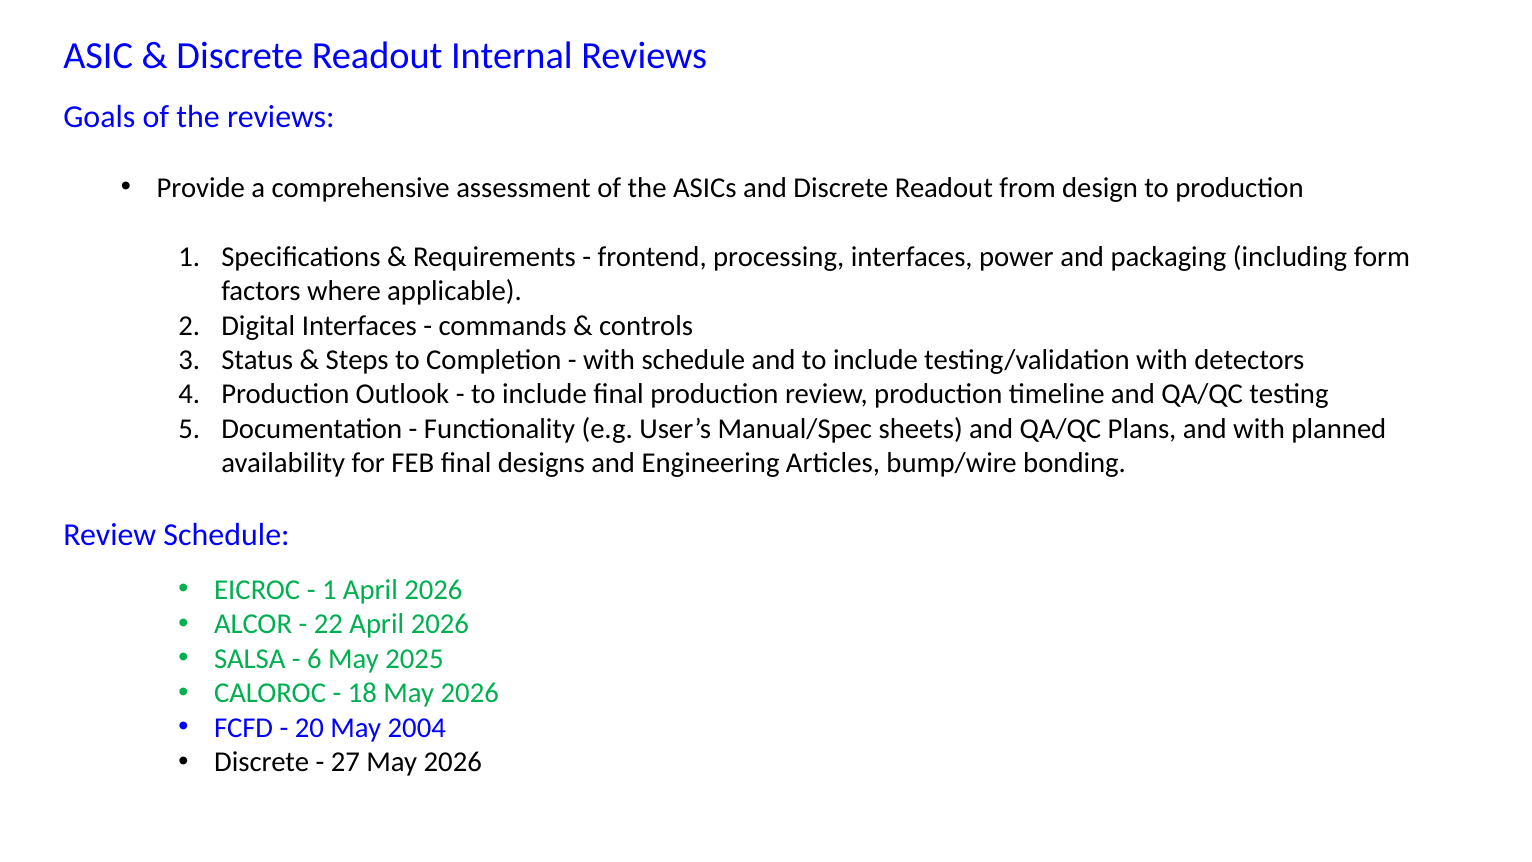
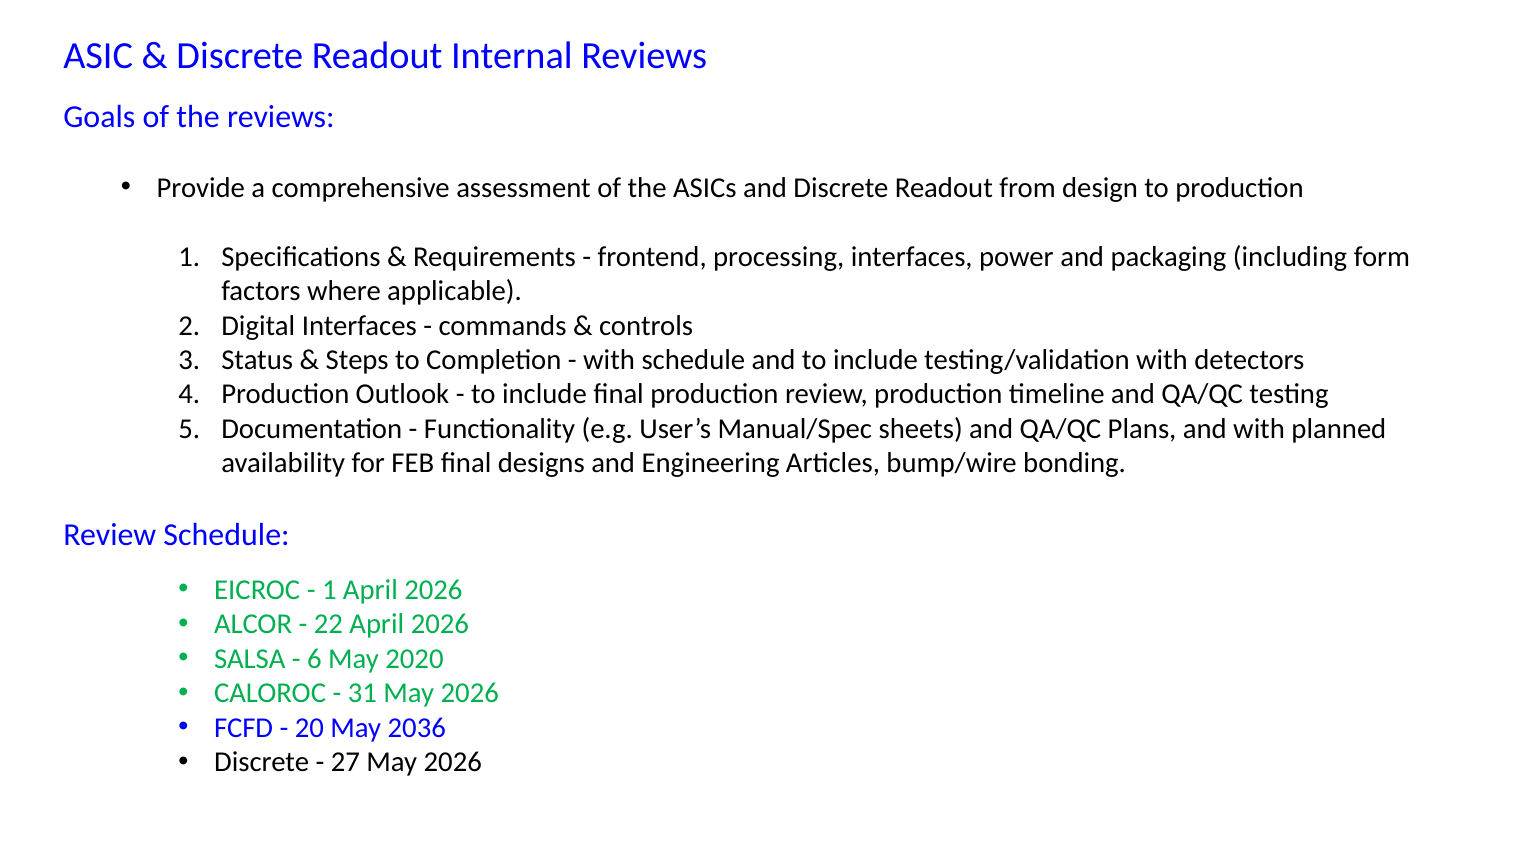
2025: 2025 -> 2020
18: 18 -> 31
2004: 2004 -> 2036
